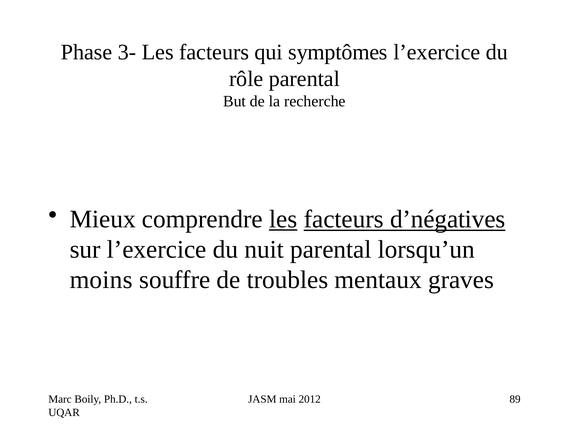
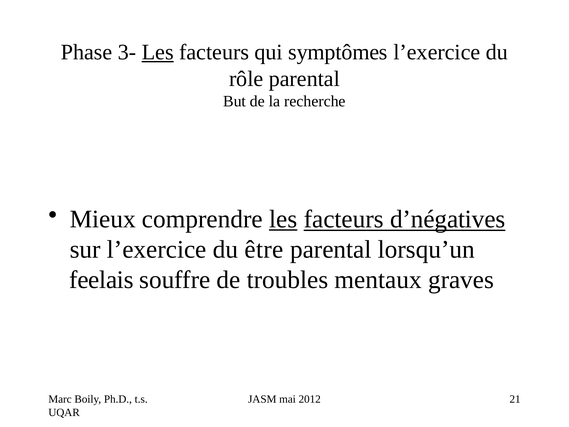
Les at (158, 52) underline: none -> present
nuit: nuit -> être
moins: moins -> feelais
89: 89 -> 21
